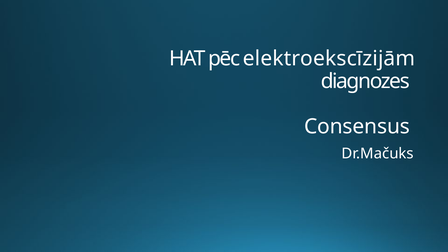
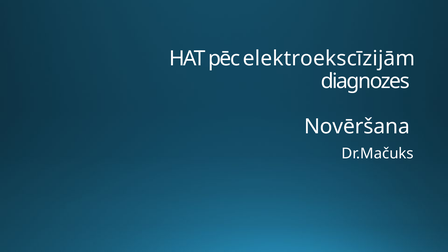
Consensus: Consensus -> Novēršana
